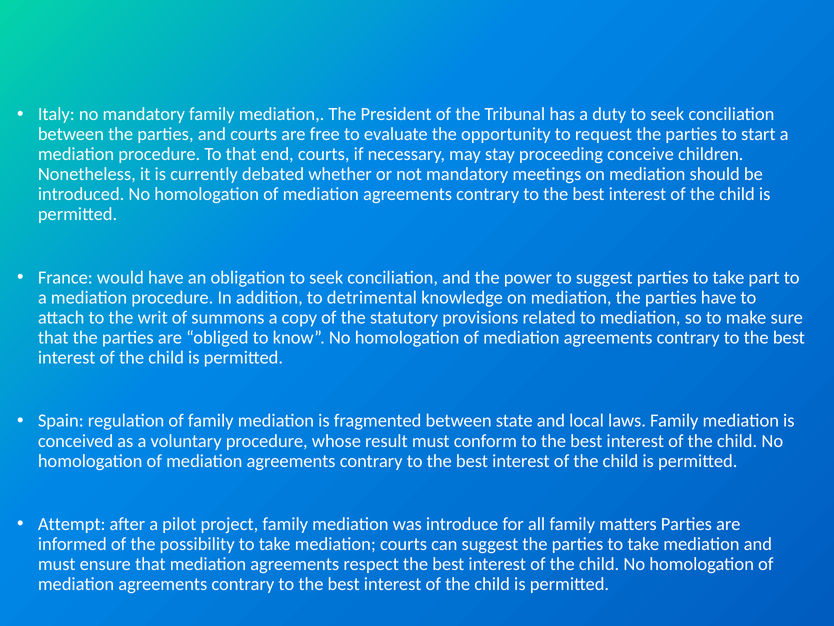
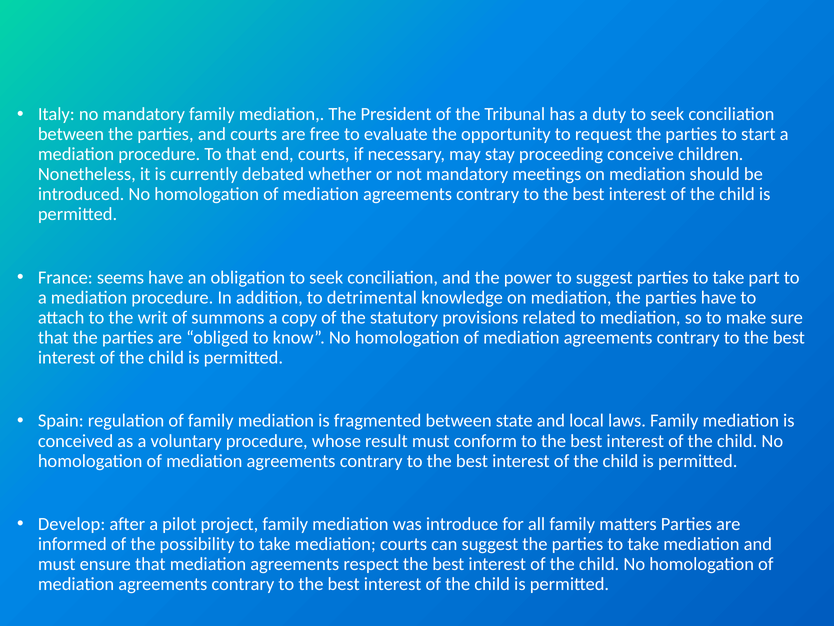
would: would -> seems
Attempt: Attempt -> Develop
